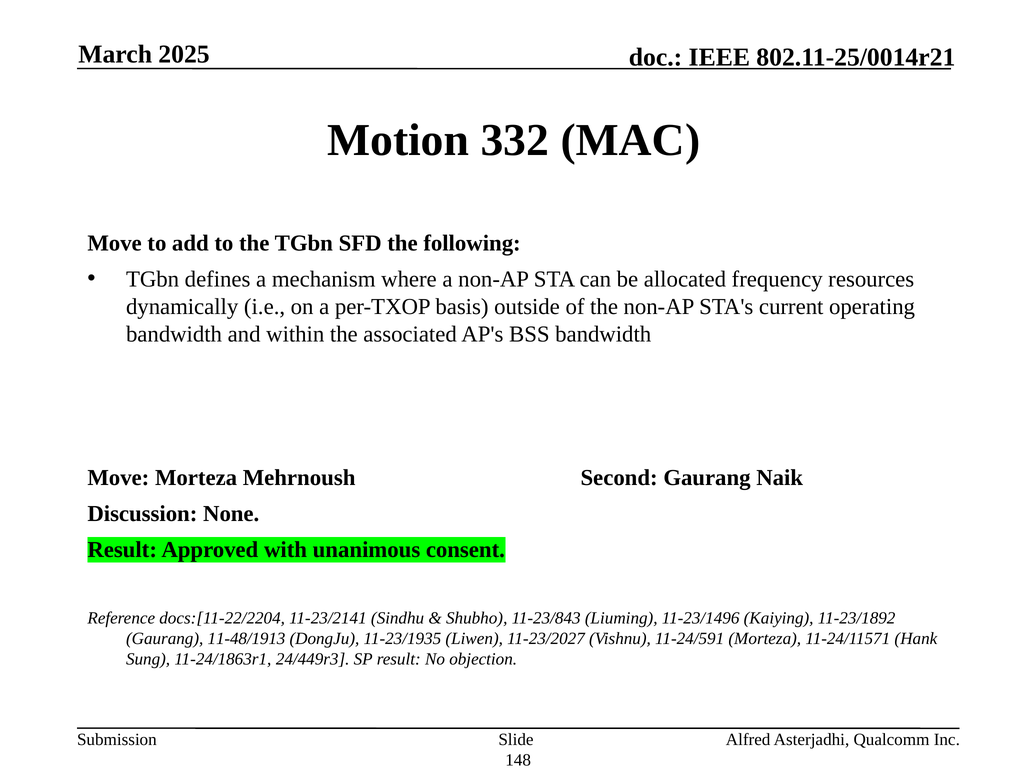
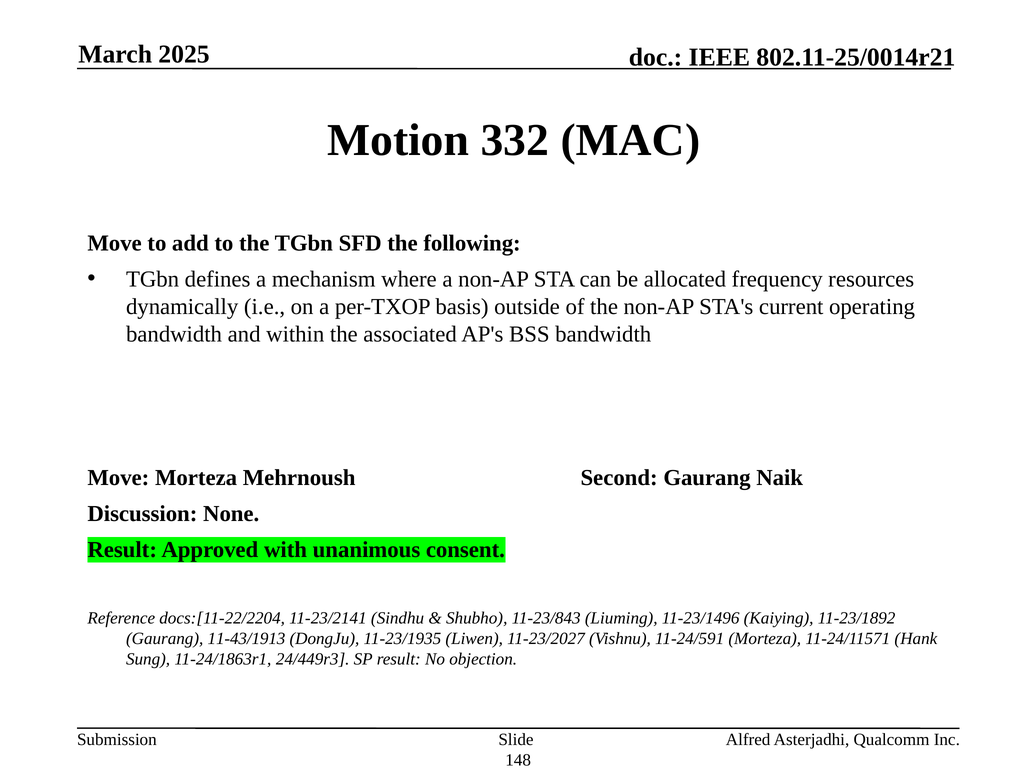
11-48/1913: 11-48/1913 -> 11-43/1913
